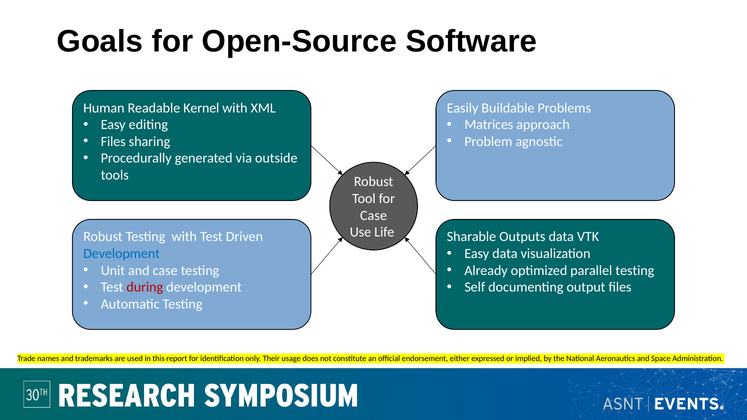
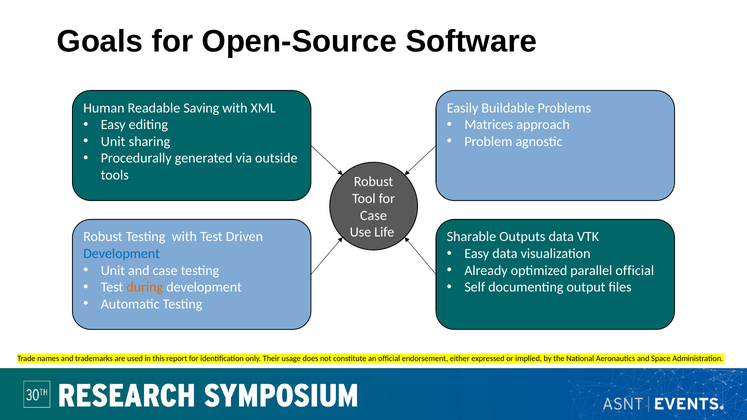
Kernel: Kernel -> Saving
Files at (113, 142): Files -> Unit
parallel testing: testing -> official
during colour: red -> orange
